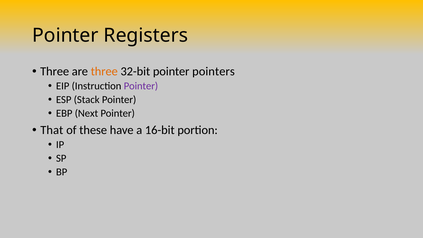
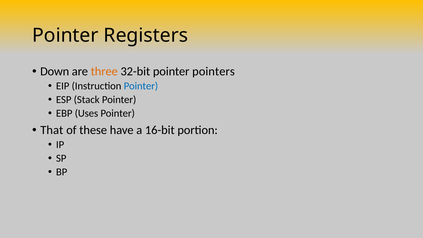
Three at (55, 72): Three -> Down
Pointer at (141, 86) colour: purple -> blue
Next: Next -> Uses
